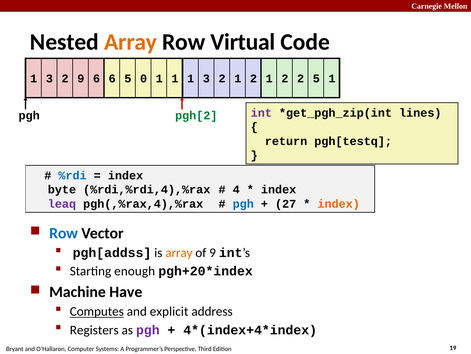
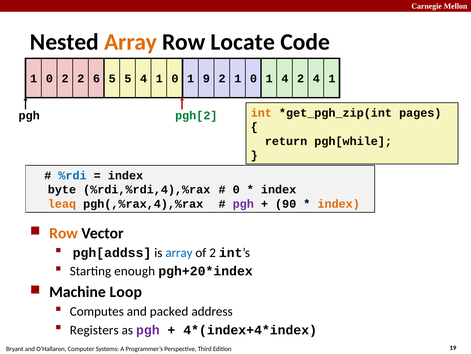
Virtual: Virtual -> Locate
3 at (49, 79): 3 -> 0
2 9: 9 -> 2
6 6: 6 -> 5
5 0: 0 -> 4
1 at (175, 79): 1 -> 0
3 at (206, 79): 3 -> 9
2 at (253, 79): 2 -> 0
2 at (285, 79): 2 -> 4
2 5: 5 -> 4
int colour: purple -> orange
lines: lines -> pages
pgh[testq: pgh[testq -> pgh[while
4 at (236, 189): 4 -> 0
leaq colour: purple -> orange
pgh at (243, 203) colour: blue -> purple
27: 27 -> 90
Row at (64, 233) colour: blue -> orange
array at (179, 252) colour: orange -> blue
of 9: 9 -> 2
Have: Have -> Loop
Computes underline: present -> none
explicit: explicit -> packed
